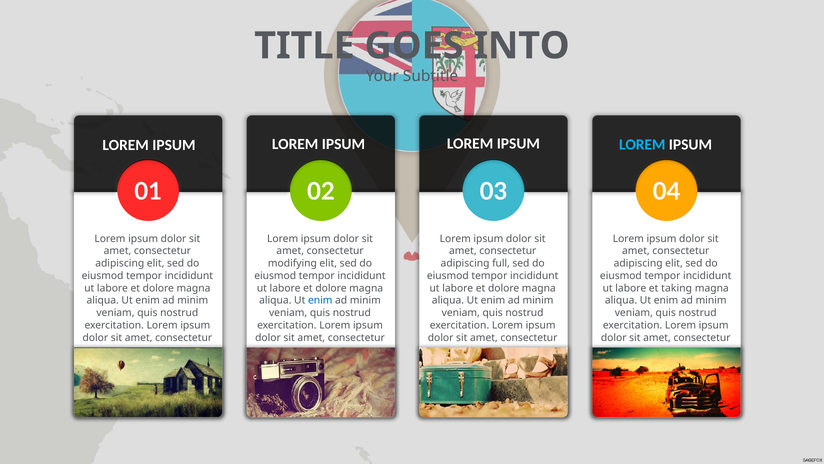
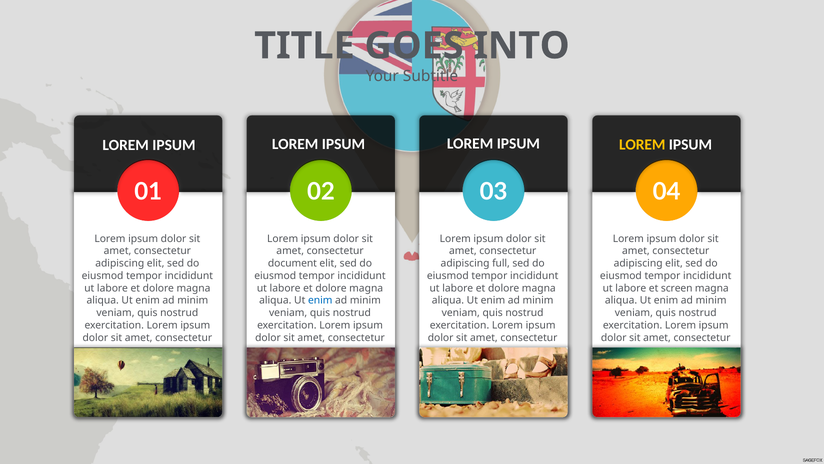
LOREM at (642, 145) colour: light blue -> yellow
modifying: modifying -> document
taking: taking -> screen
